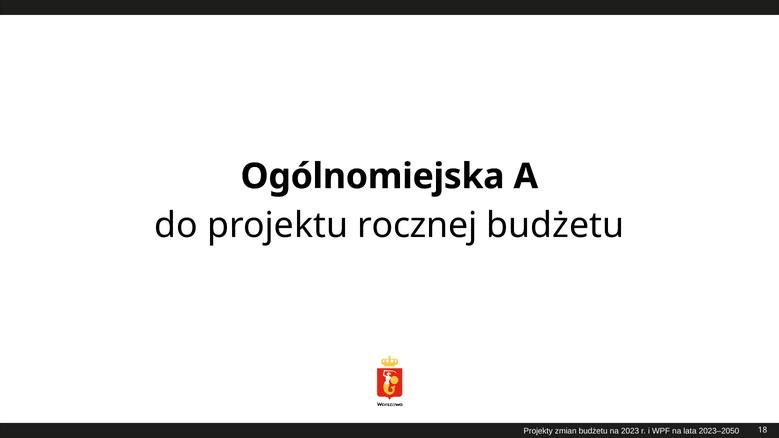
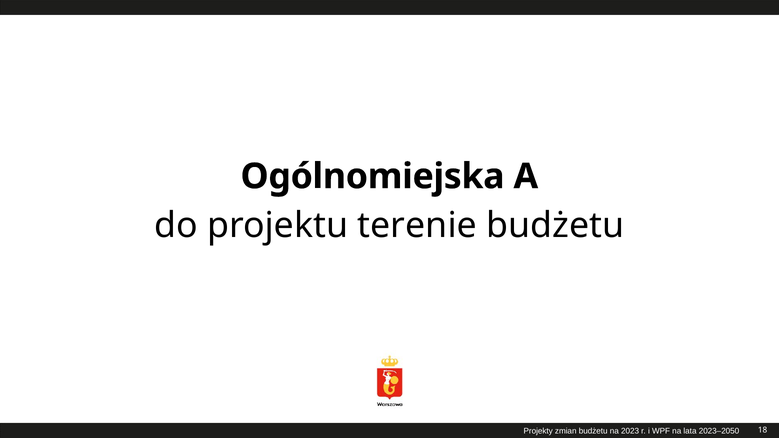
rocznej: rocznej -> terenie
